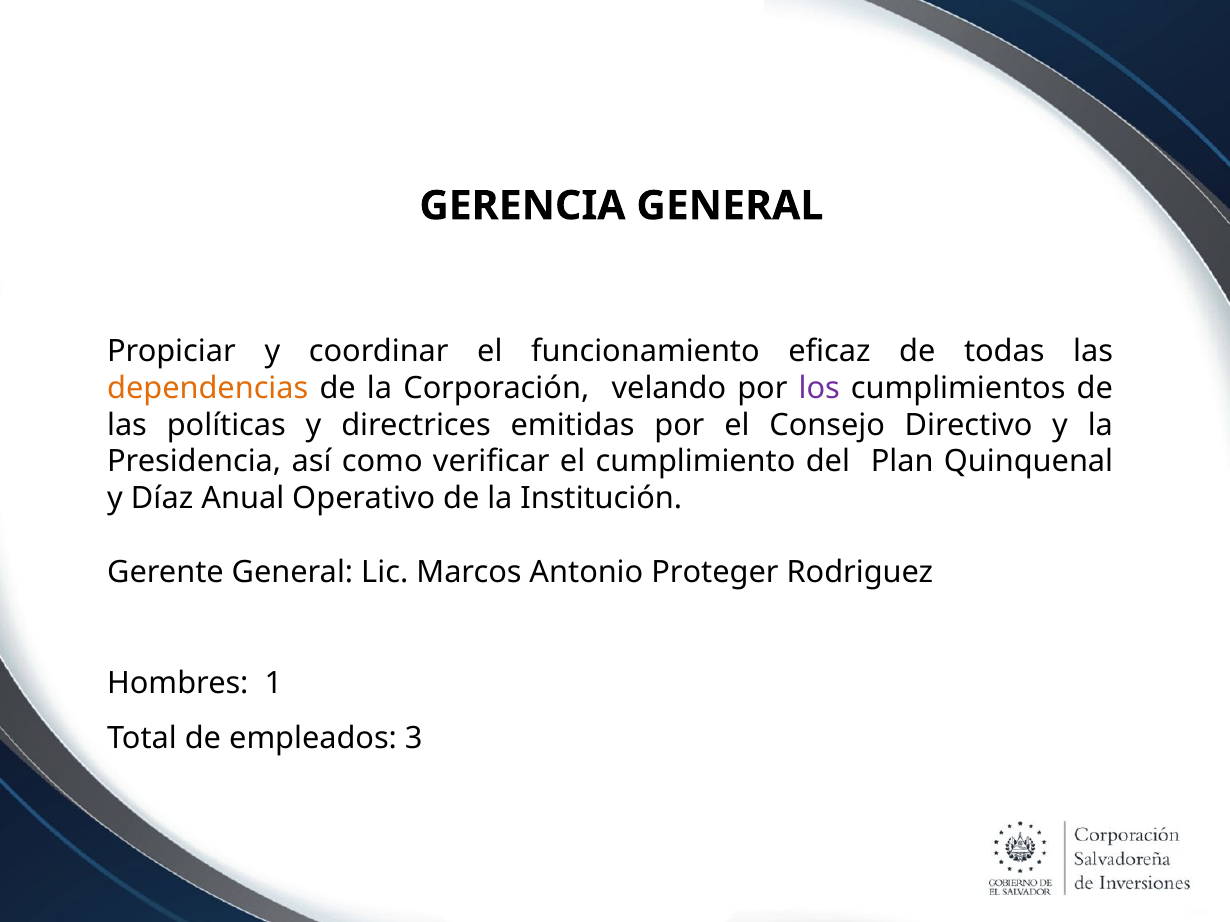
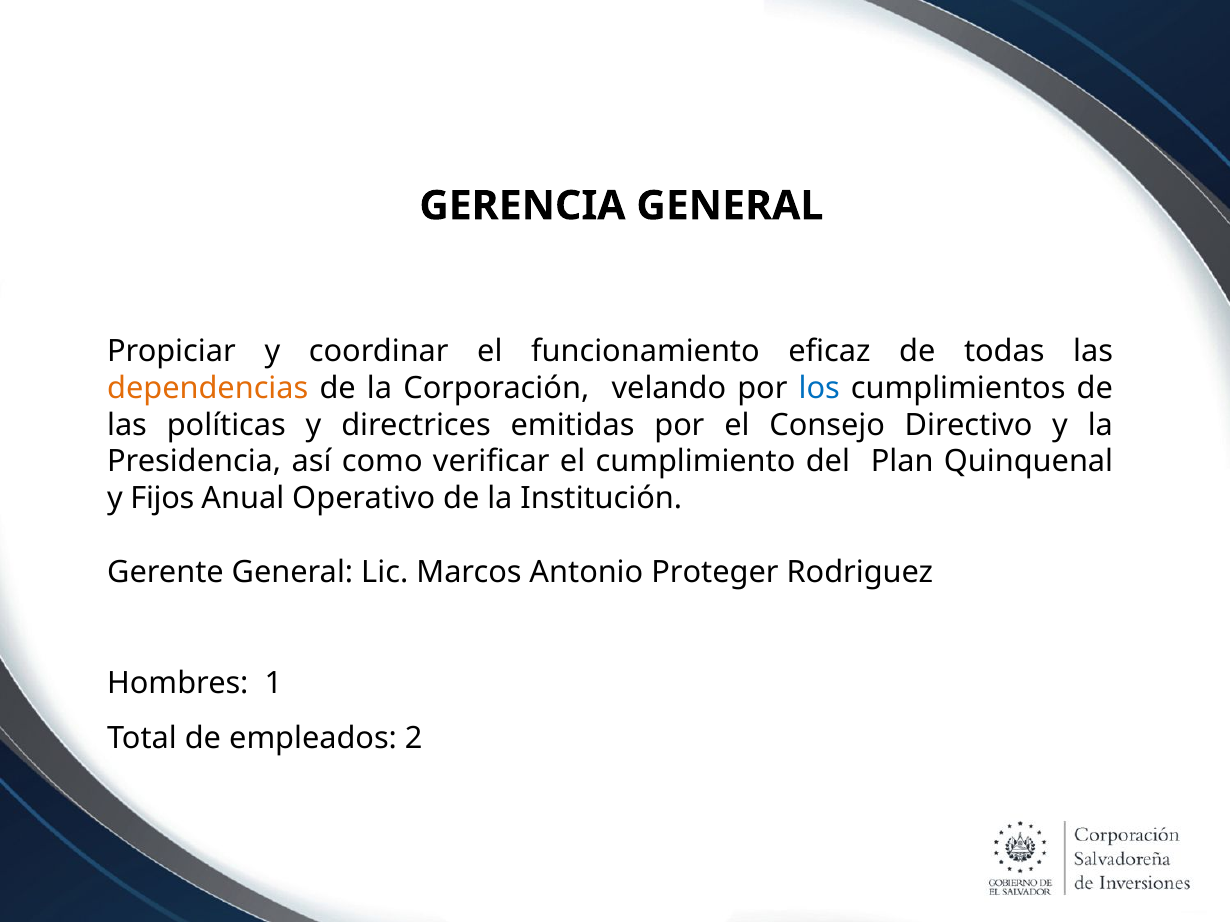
los colour: purple -> blue
Díaz: Díaz -> Fijos
3: 3 -> 2
